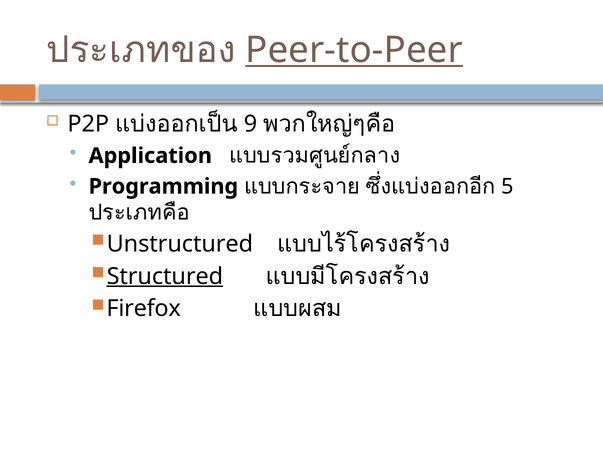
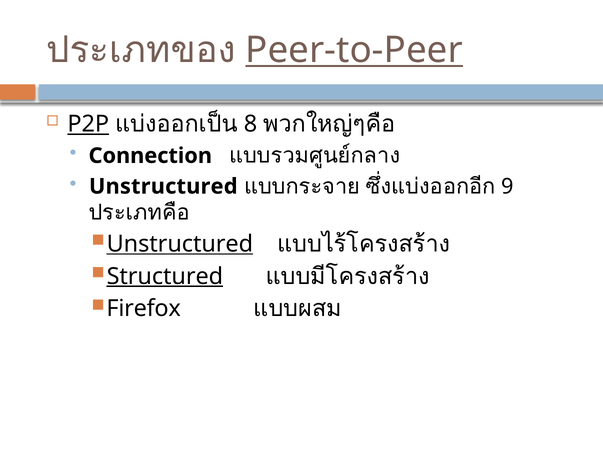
P2P underline: none -> present
9: 9 -> 8
Application: Application -> Connection
Programming at (163, 187): Programming -> Unstructured
5: 5 -> 9
Unstructured at (180, 244) underline: none -> present
